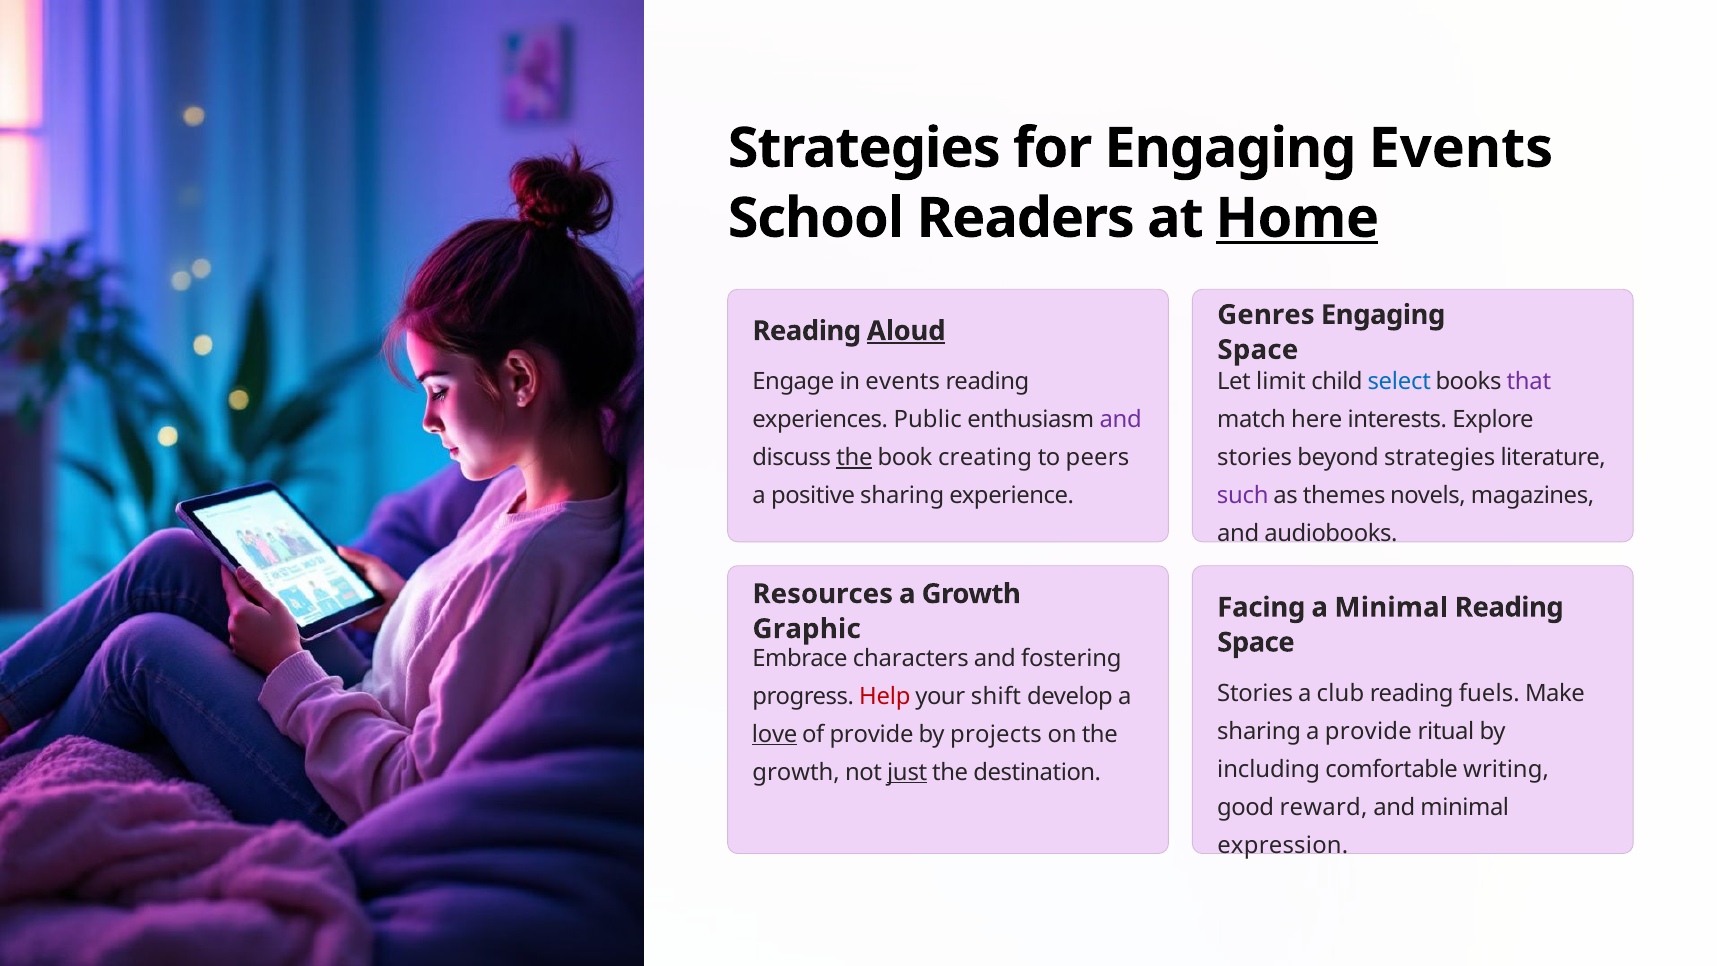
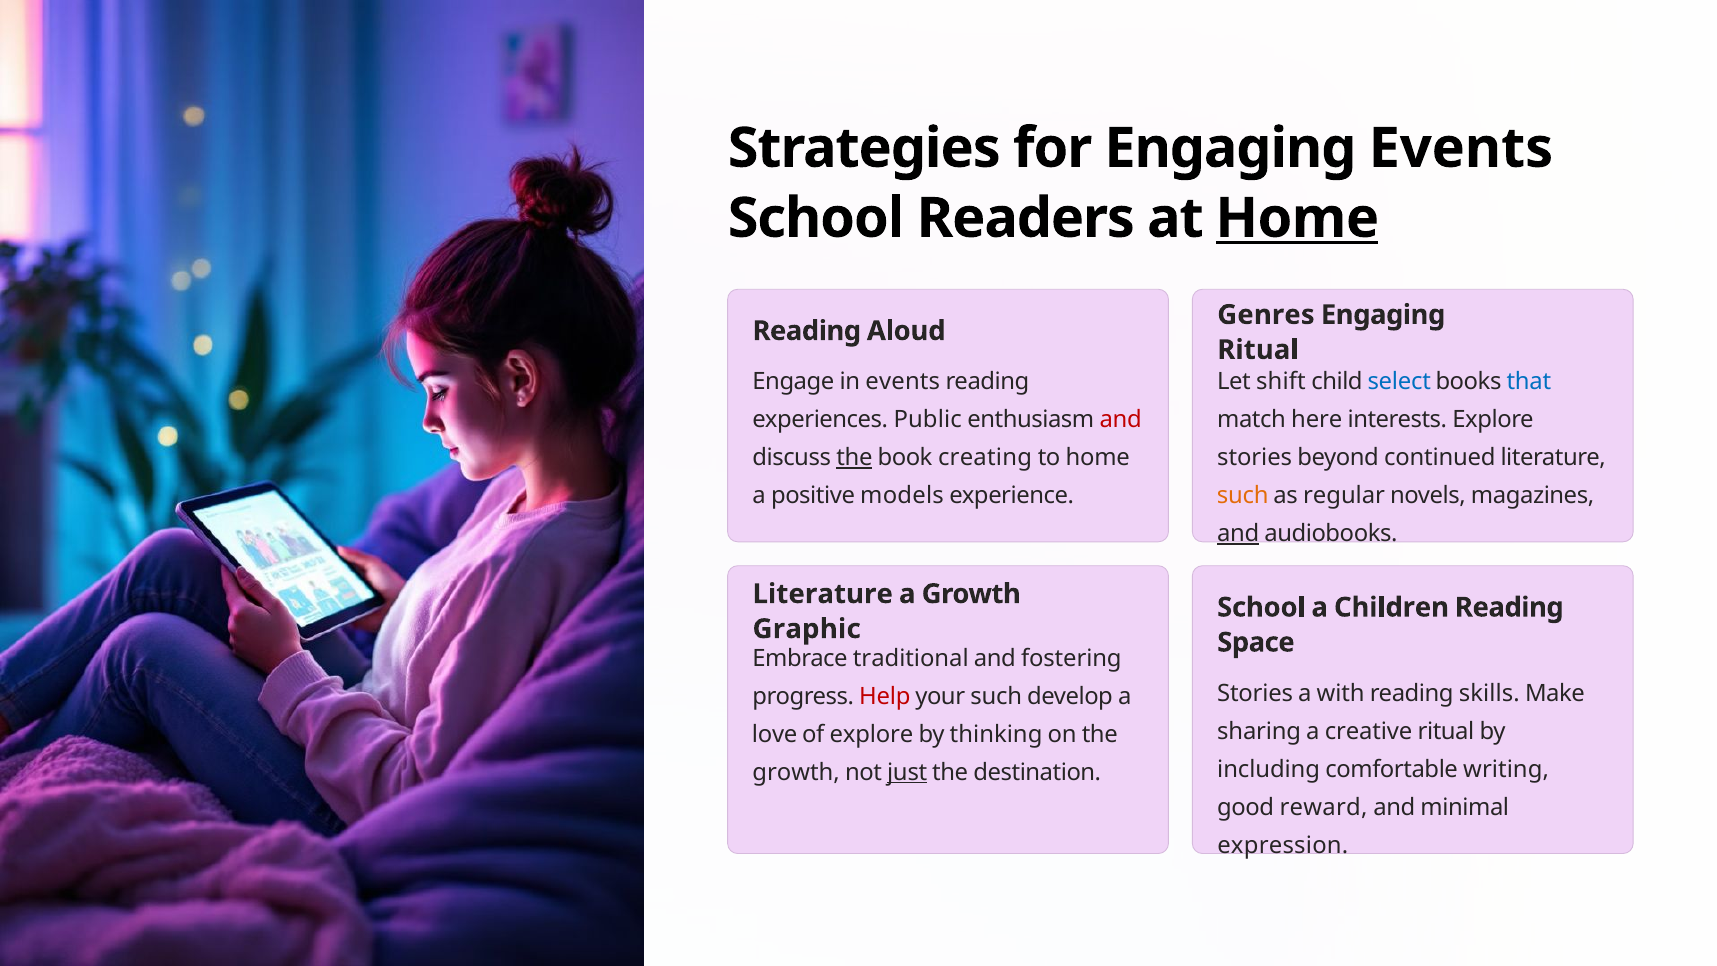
Aloud underline: present -> none
Space at (1258, 350): Space -> Ritual
limit: limit -> shift
that colour: purple -> blue
and at (1121, 420) colour: purple -> red
to peers: peers -> home
beyond strategies: strategies -> continued
positive sharing: sharing -> models
such at (1243, 496) colour: purple -> orange
themes: themes -> regular
and at (1238, 534) underline: none -> present
Resources at (823, 594): Resources -> Literature
Facing at (1261, 607): Facing -> School
a Minimal: Minimal -> Children
characters: characters -> traditional
club: club -> with
fuels: fuels -> skills
your shift: shift -> such
a provide: provide -> creative
love underline: present -> none
of provide: provide -> explore
projects: projects -> thinking
